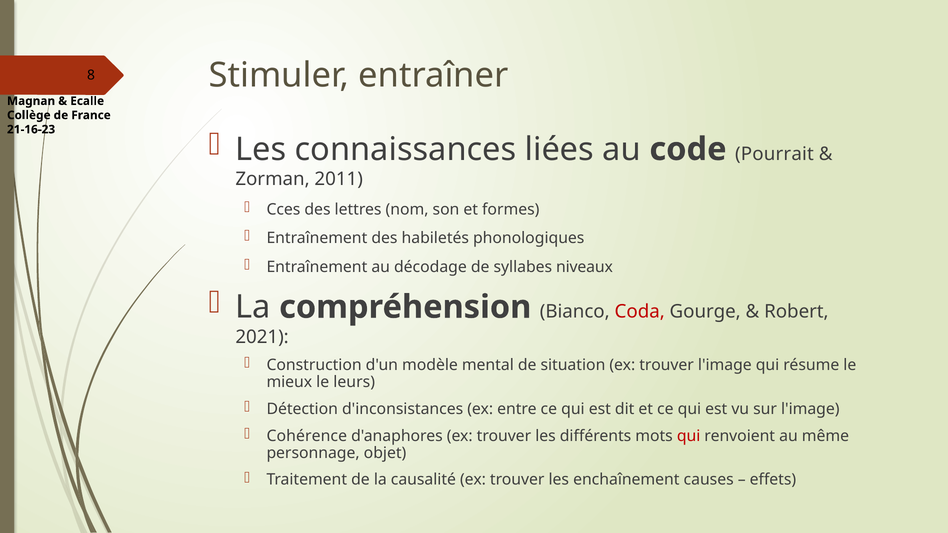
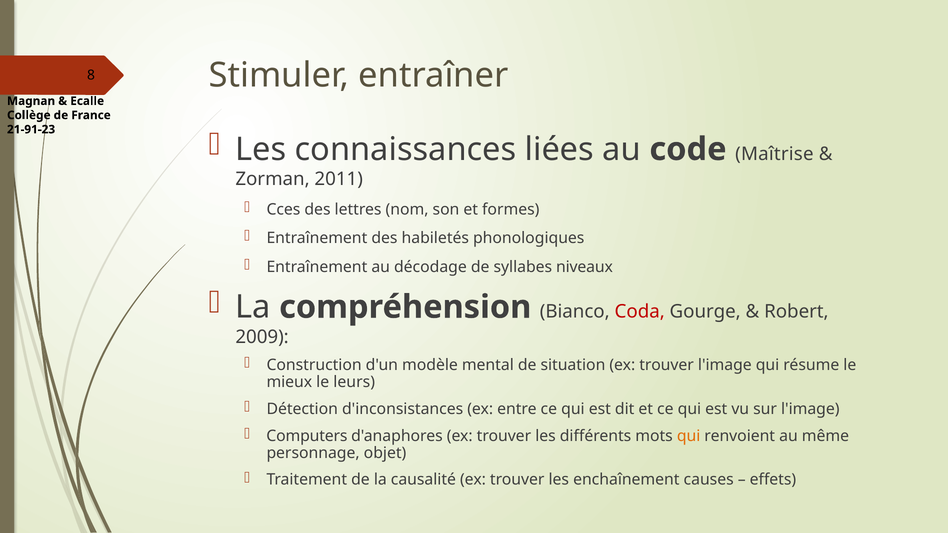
21-16-23: 21-16-23 -> 21-91-23
Pourrait: Pourrait -> Maîtrise
2021: 2021 -> 2009
Cohérence: Cohérence -> Computers
qui at (689, 436) colour: red -> orange
